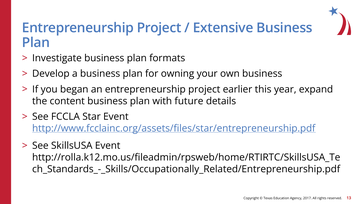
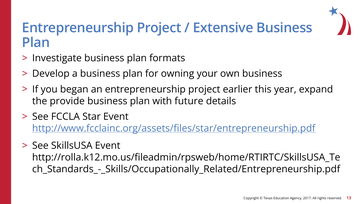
content: content -> provide
